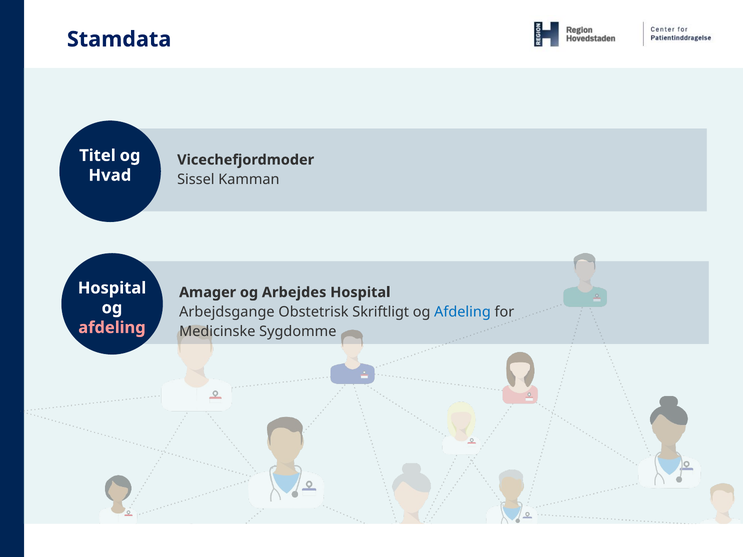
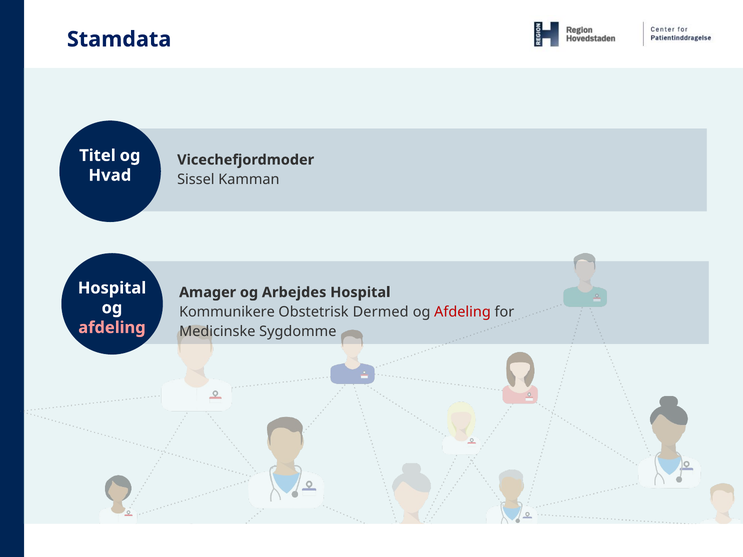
Arbejdsgange: Arbejdsgange -> Kommunikere
Skriftligt: Skriftligt -> Dermed
Afdeling at (463, 312) colour: blue -> red
